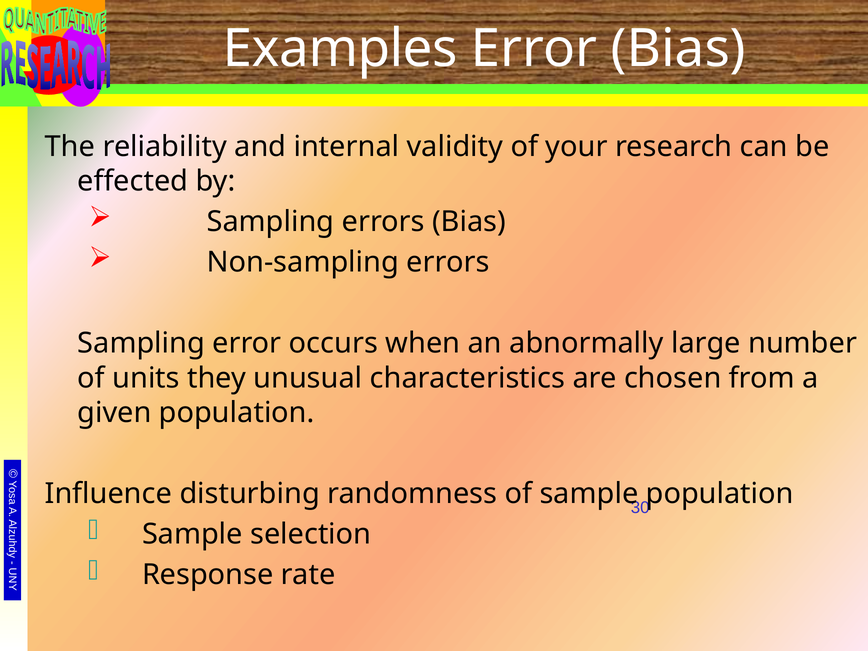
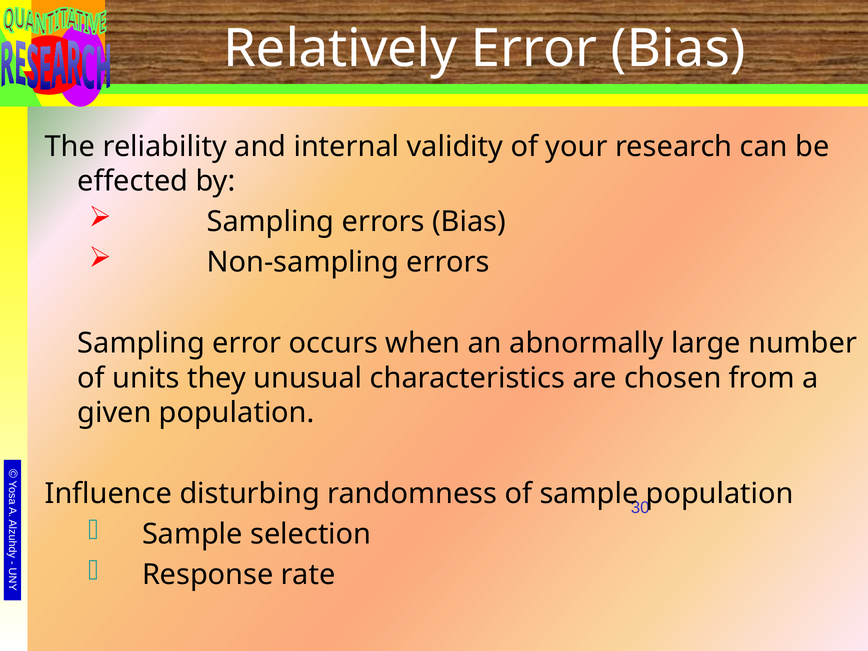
Examples: Examples -> Relatively
